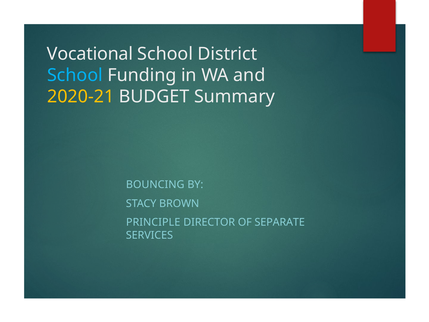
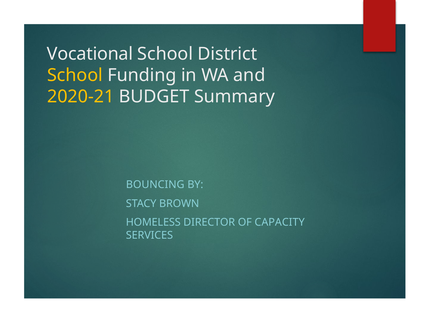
School at (75, 75) colour: light blue -> yellow
PRINCIPLE: PRINCIPLE -> HOMELESS
SEPARATE: SEPARATE -> CAPACITY
